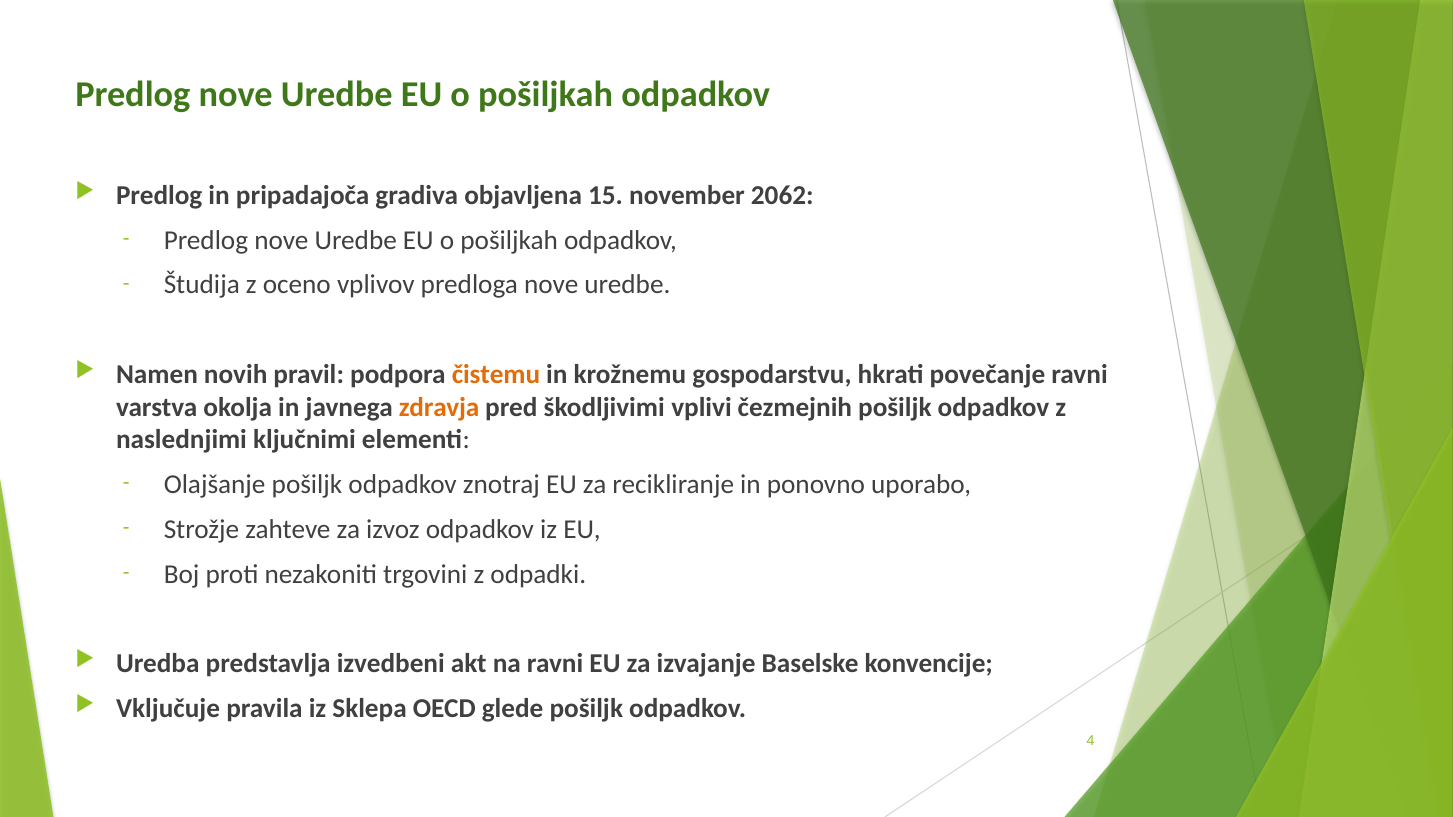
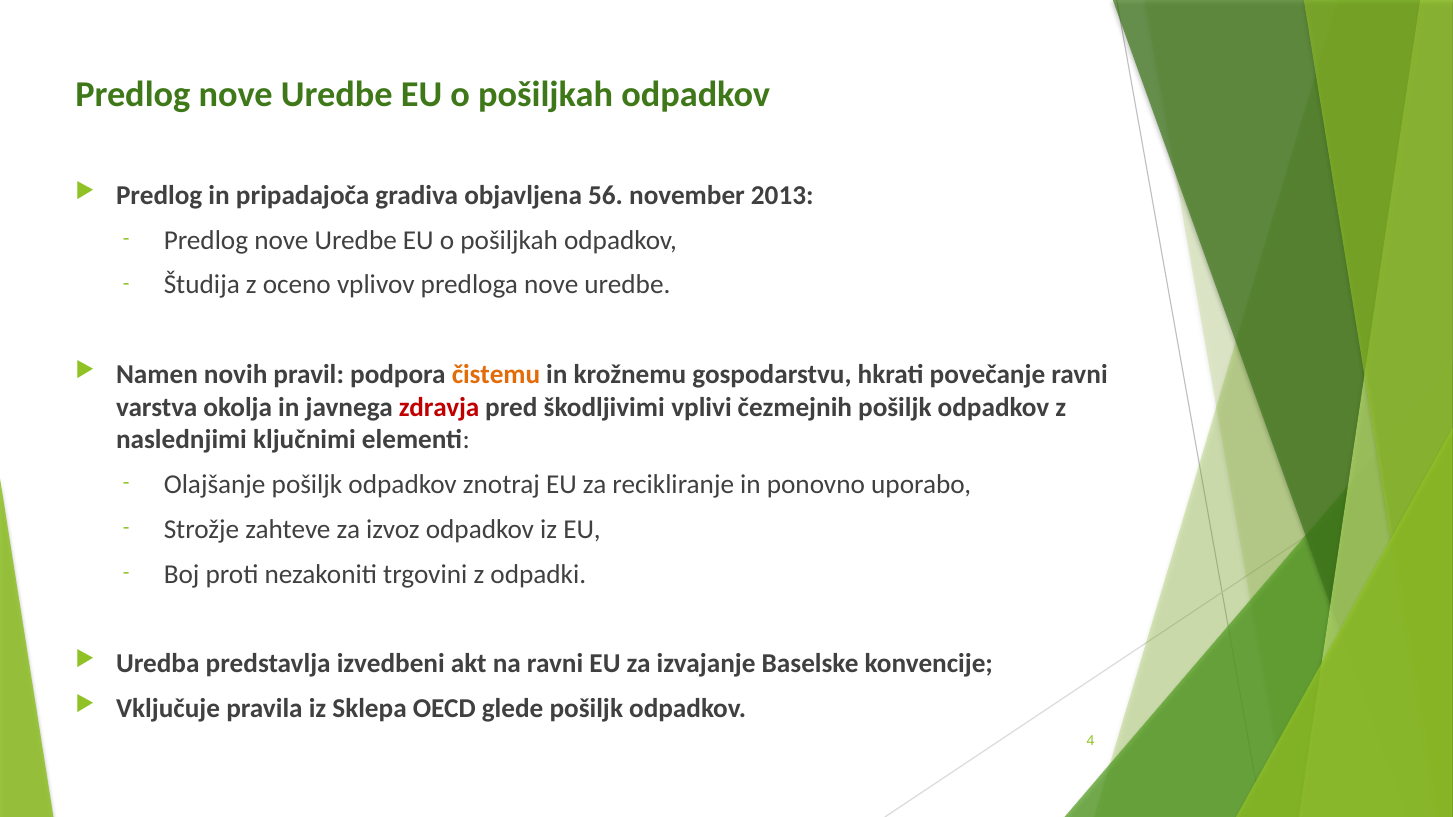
15: 15 -> 56
2062: 2062 -> 2013
zdravja colour: orange -> red
